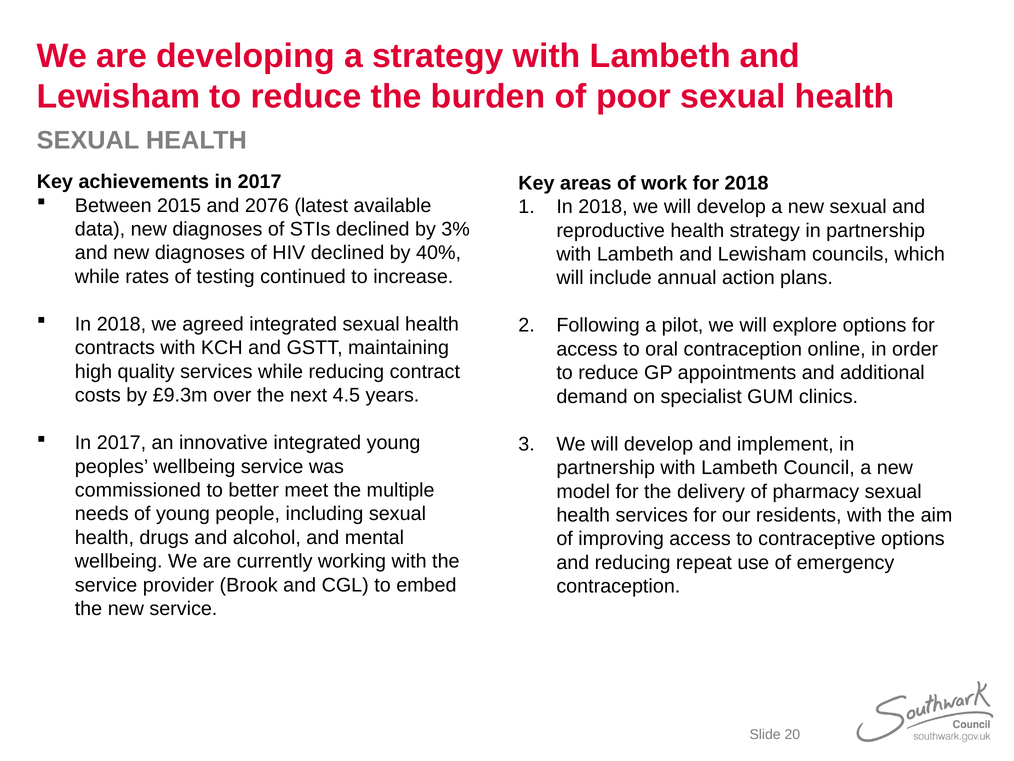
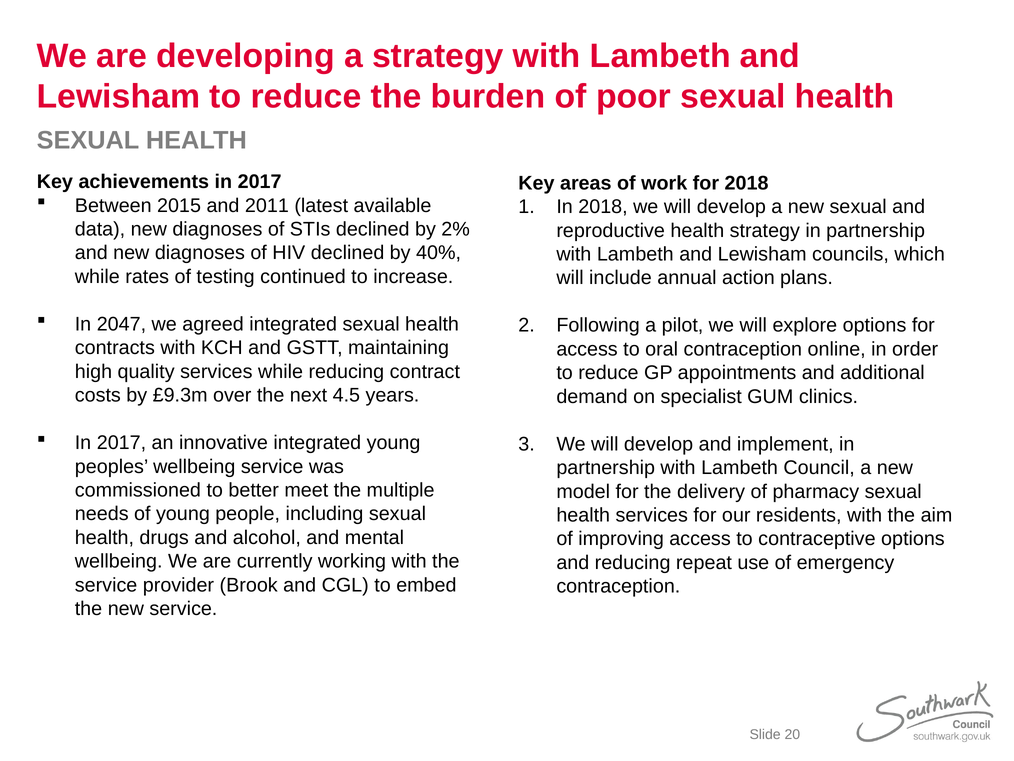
2076: 2076 -> 2011
3%: 3% -> 2%
2018 at (121, 324): 2018 -> 2047
